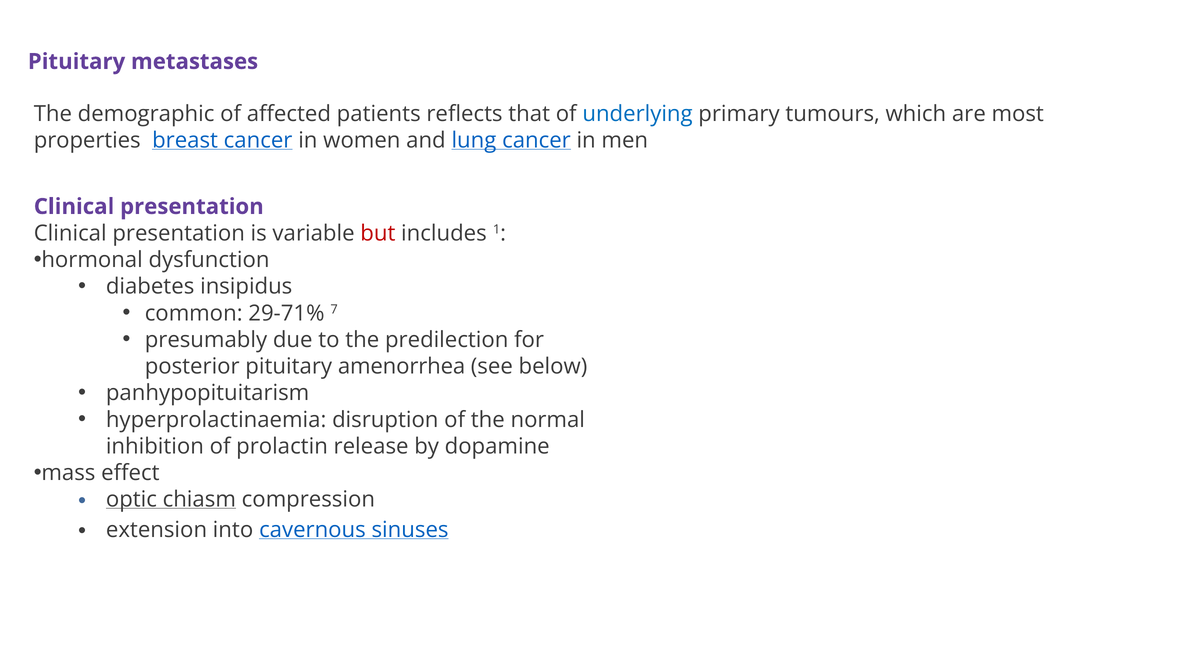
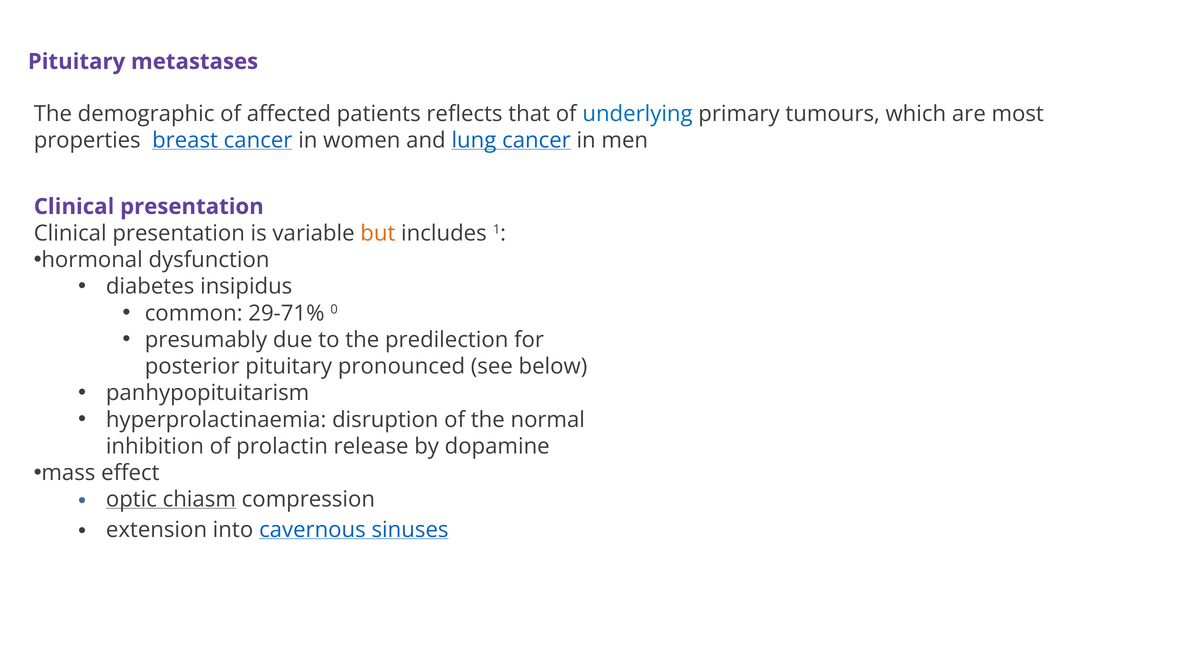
but colour: red -> orange
7: 7 -> 0
amenorrhea: amenorrhea -> pronounced
